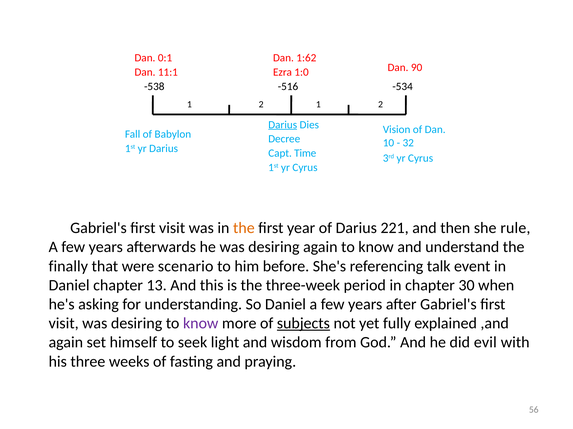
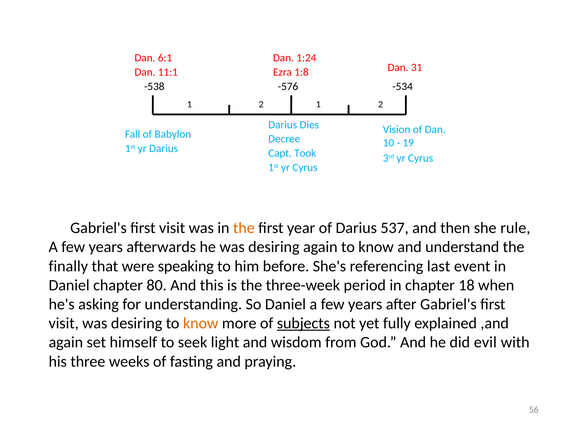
0:1: 0:1 -> 6:1
1:62: 1:62 -> 1:24
90: 90 -> 31
1:0: 1:0 -> 1:8
-516: -516 -> -576
Darius at (283, 125) underline: present -> none
32: 32 -> 19
Time: Time -> Took
221: 221 -> 537
scenario: scenario -> speaking
talk: talk -> last
13: 13 -> 80
30: 30 -> 18
know at (201, 324) colour: purple -> orange
